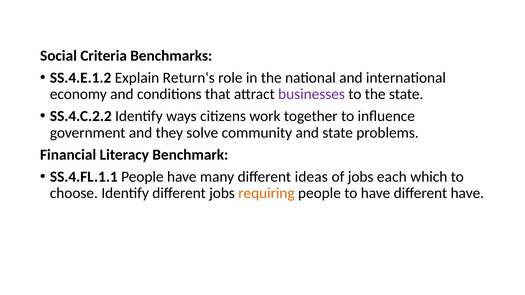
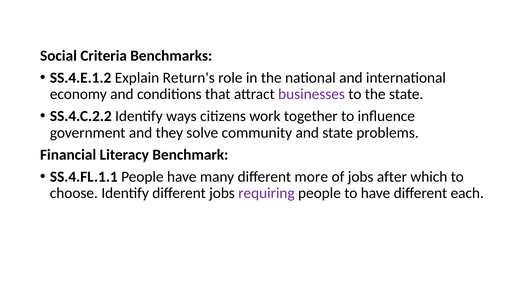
ideas: ideas -> more
each: each -> after
requiring colour: orange -> purple
different have: have -> each
